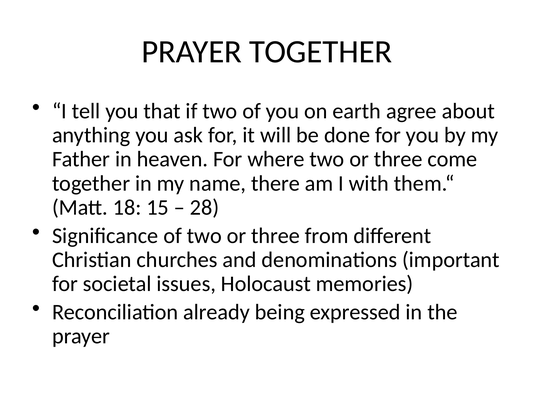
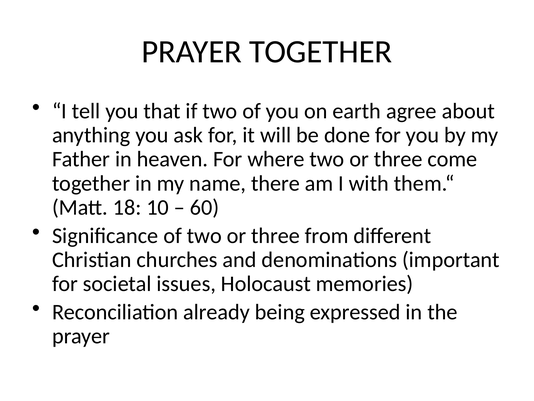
15: 15 -> 10
28: 28 -> 60
